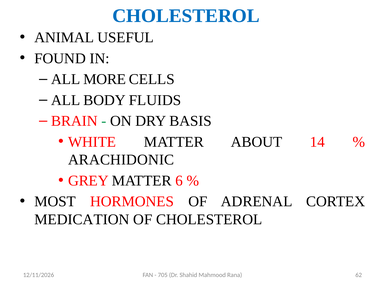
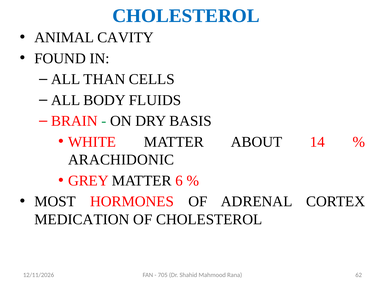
USEFUL: USEFUL -> CAVITY
MORE: MORE -> THAN
